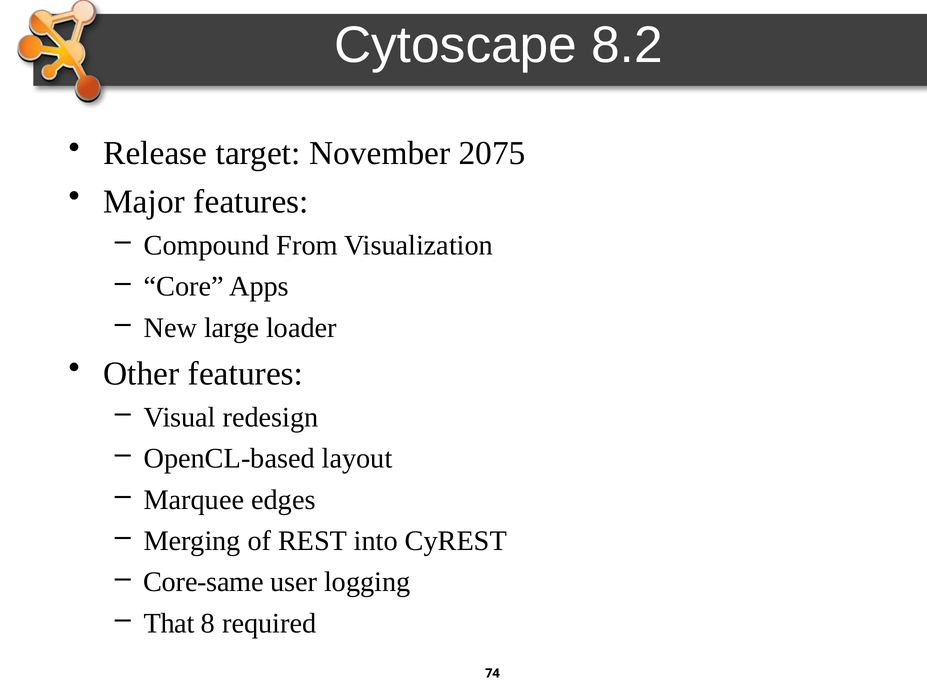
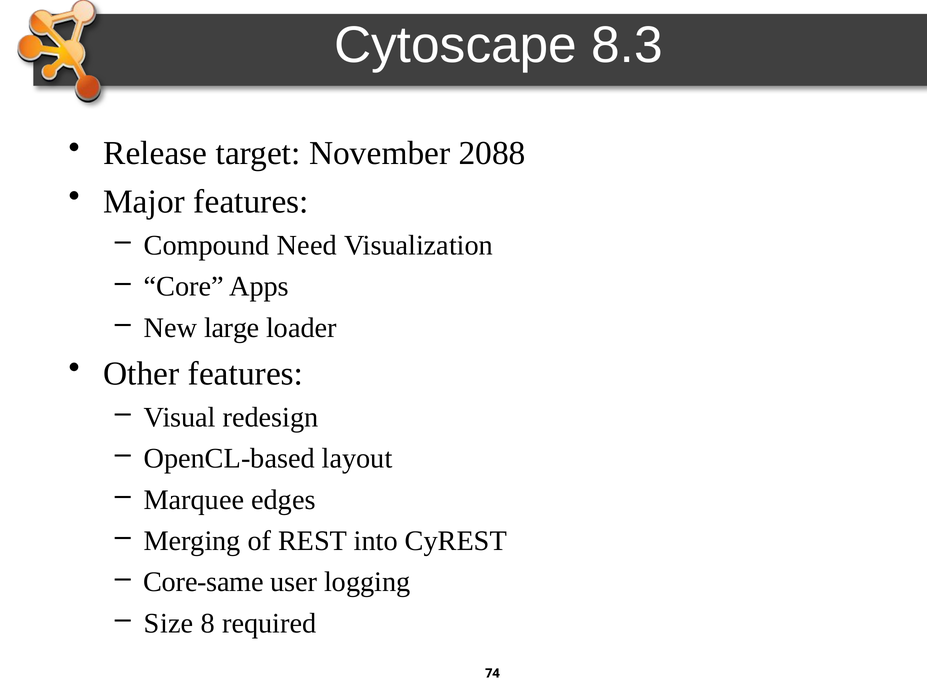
8.2: 8.2 -> 8.3
2075: 2075 -> 2088
From: From -> Need
That: That -> Size
